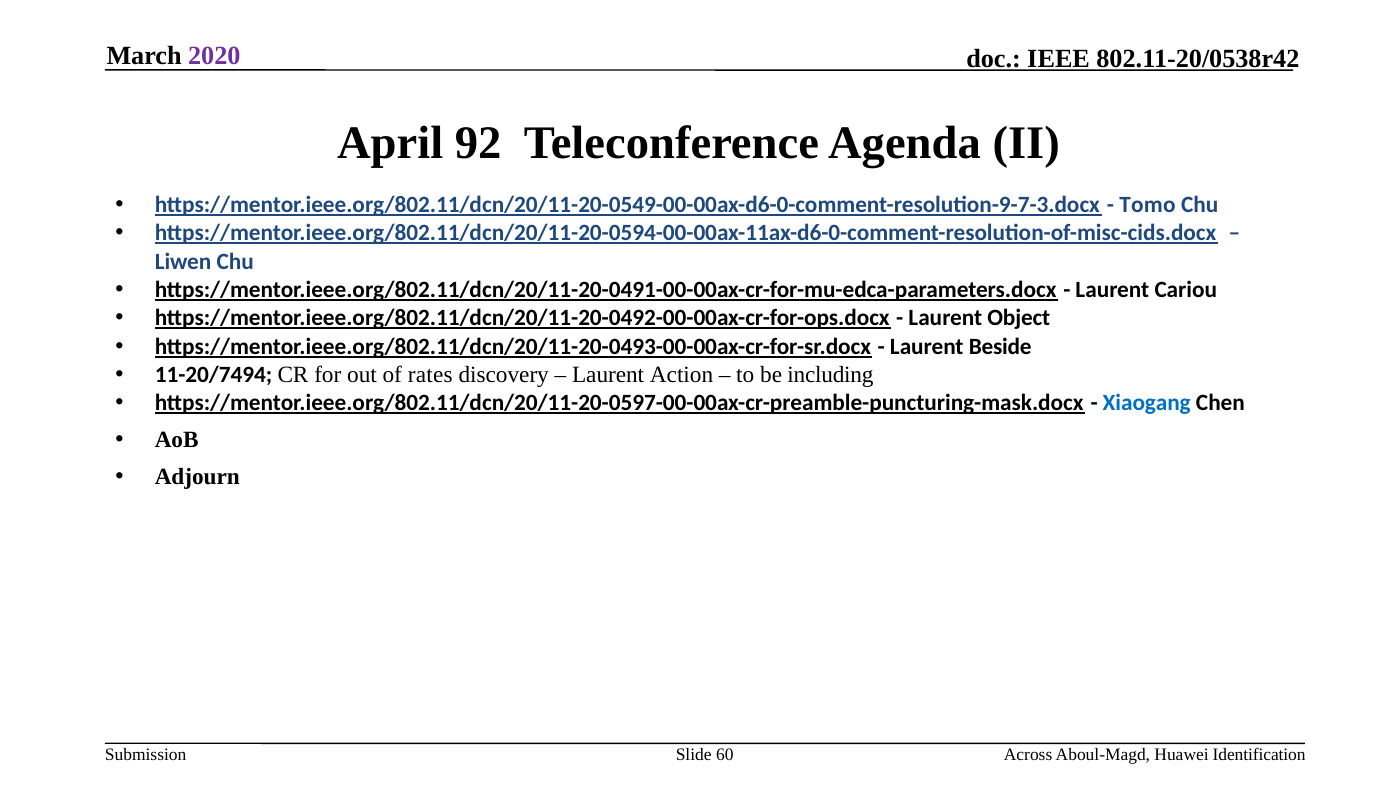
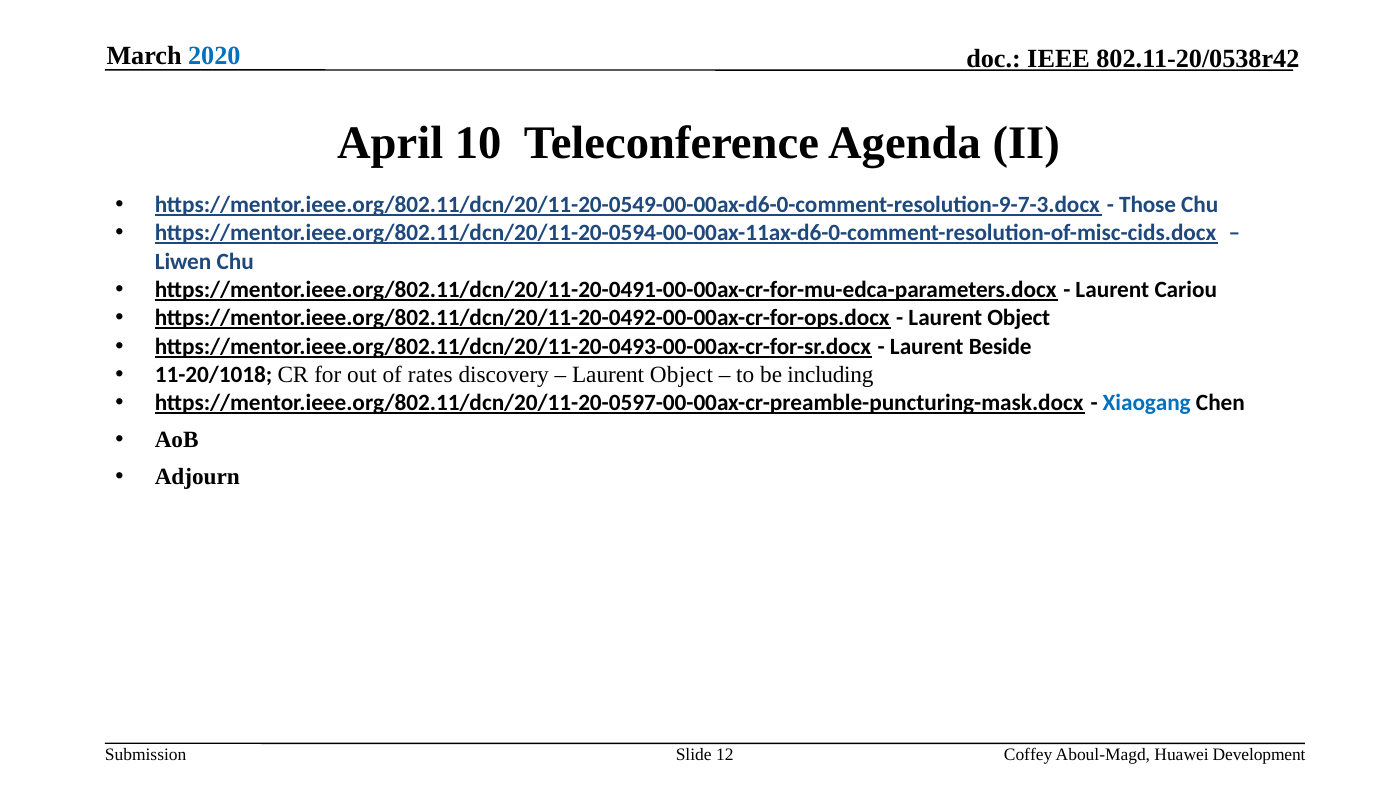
2020 colour: purple -> blue
92: 92 -> 10
Tomo: Tomo -> Those
11-20/7494: 11-20/7494 -> 11-20/1018
Action at (682, 375): Action -> Object
60: 60 -> 12
Across: Across -> Coffey
Identification: Identification -> Development
